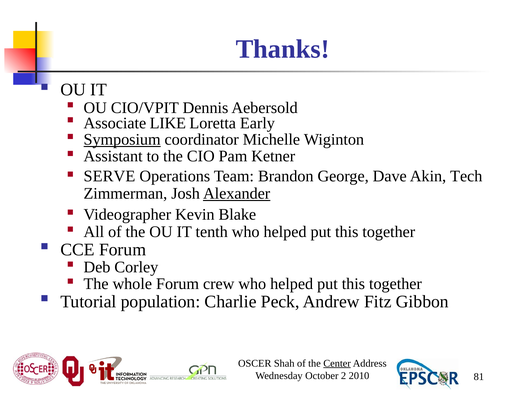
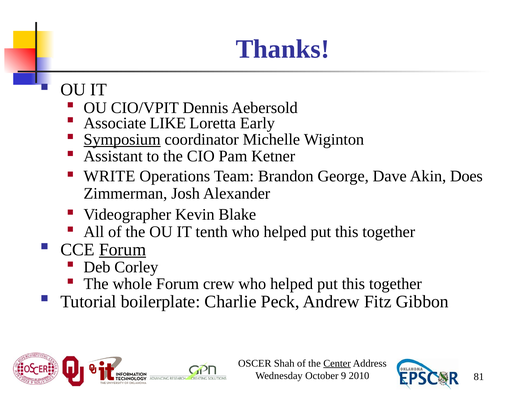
SERVE: SERVE -> WRITE
Tech: Tech -> Does
Alexander underline: present -> none
Forum at (123, 249) underline: none -> present
population: population -> boilerplate
2: 2 -> 9
